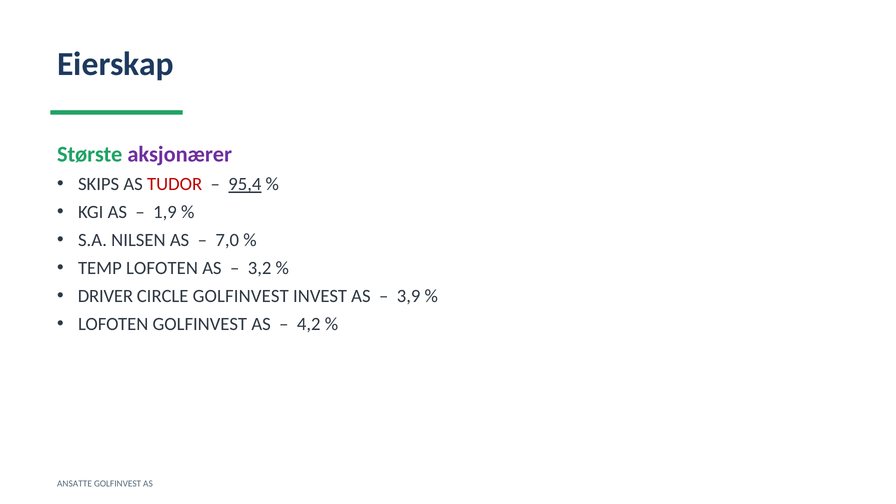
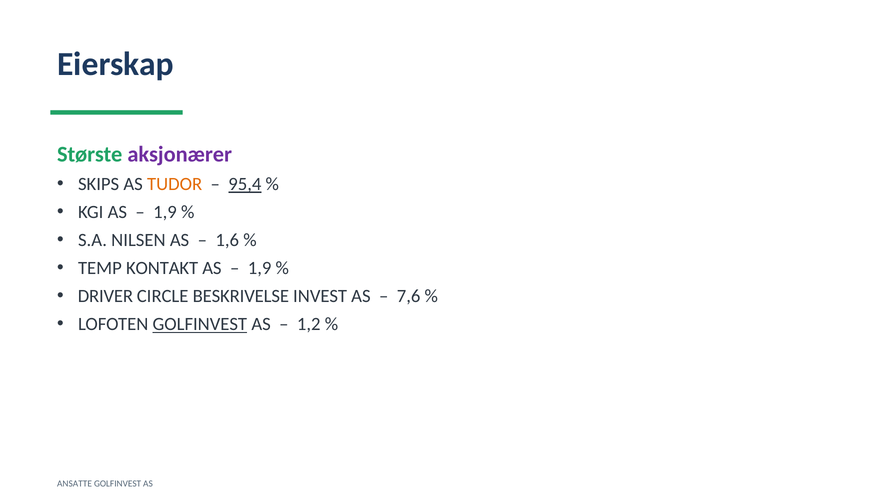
TUDOR colour: red -> orange
7,0: 7,0 -> 1,6
TEMP LOFOTEN: LOFOTEN -> KONTAKT
3,2 at (260, 268): 3,2 -> 1,9
CIRCLE GOLFINVEST: GOLFINVEST -> BESKRIVELSE
3,9: 3,9 -> 7,6
GOLFINVEST at (200, 324) underline: none -> present
4,2: 4,2 -> 1,2
